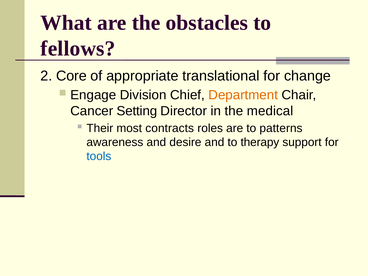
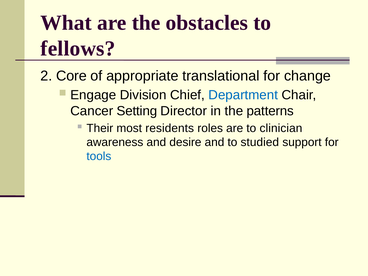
Department colour: orange -> blue
medical: medical -> patterns
contracts: contracts -> residents
patterns: patterns -> clinician
therapy: therapy -> studied
